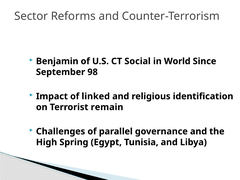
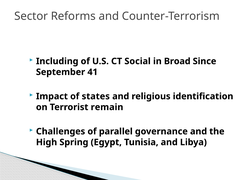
Benjamin: Benjamin -> Including
World: World -> Broad
98: 98 -> 41
linked: linked -> states
